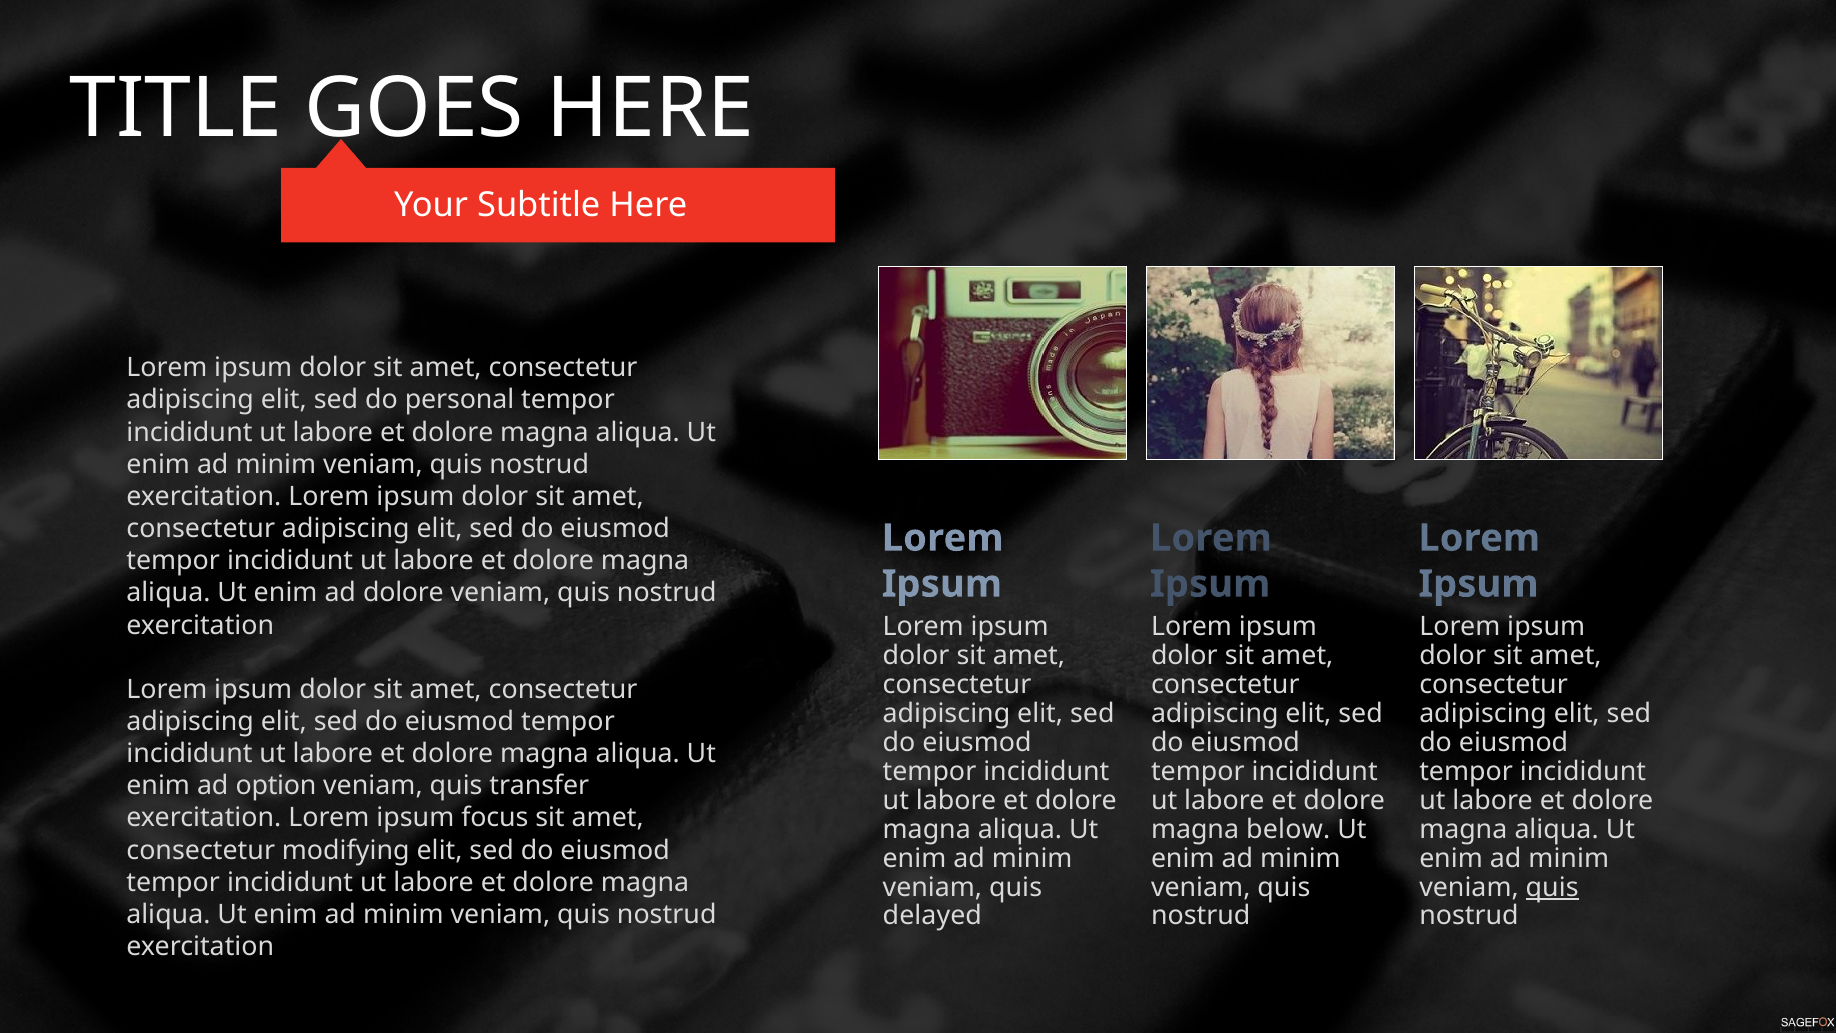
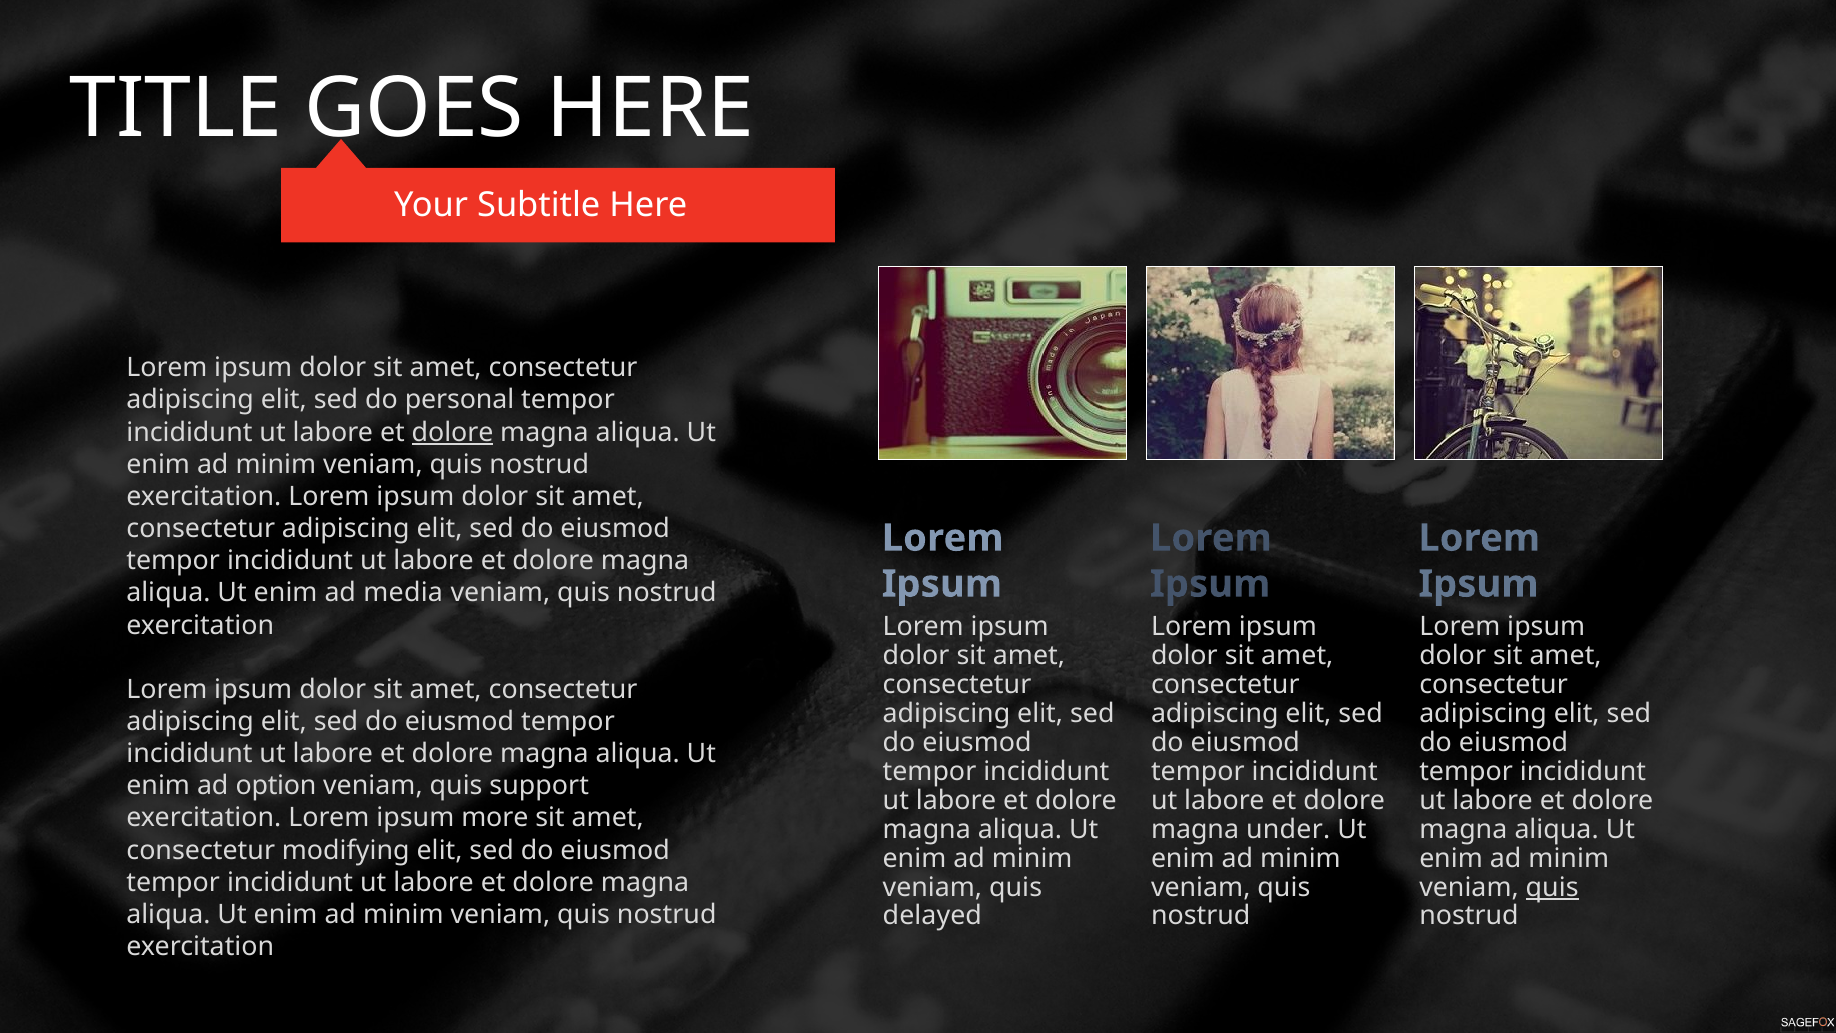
dolore at (453, 432) underline: none -> present
ad dolore: dolore -> media
transfer: transfer -> support
focus: focus -> more
below: below -> under
